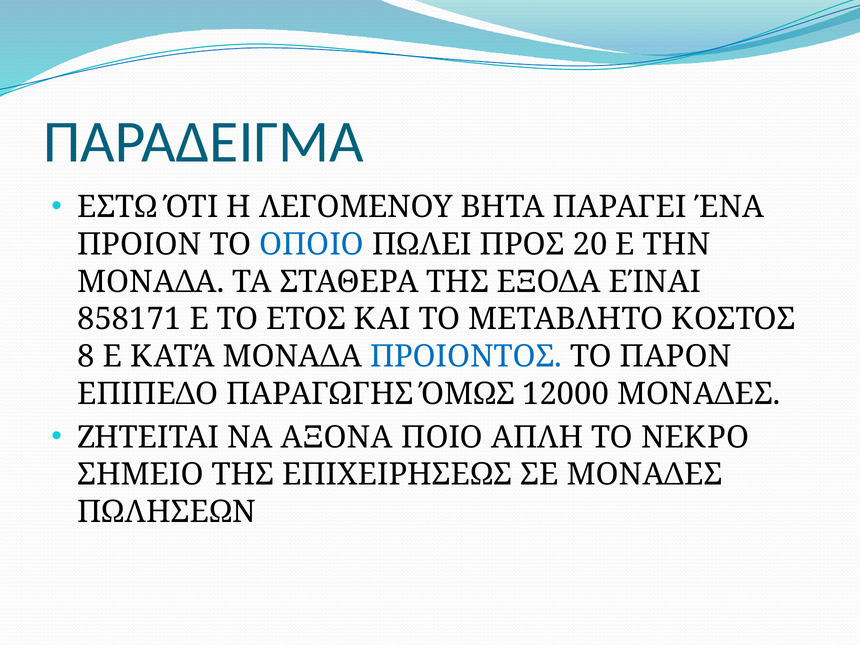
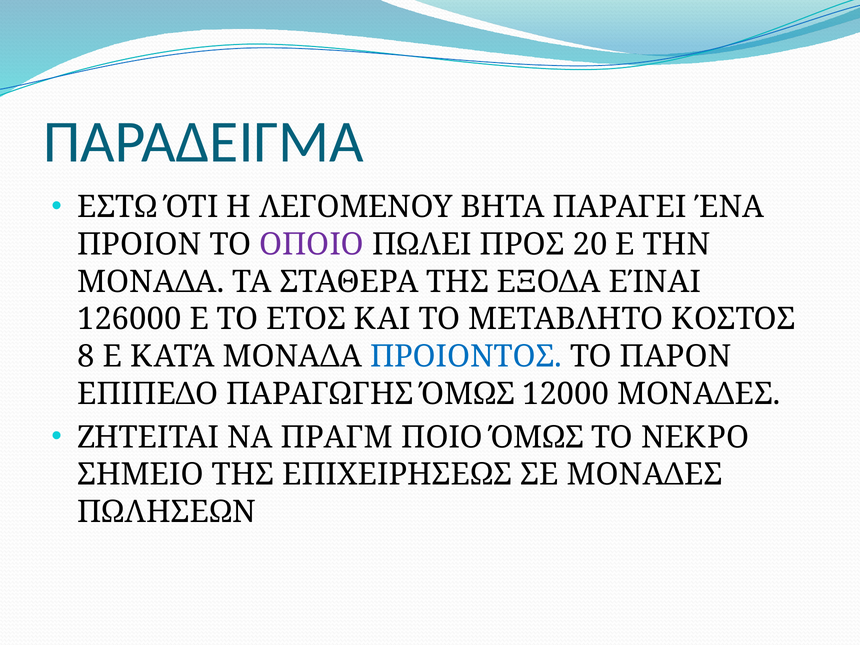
ΟΠΟΙΟ colour: blue -> purple
858171: 858171 -> 126000
ΑΞΟΝΑ: ΑΞΟΝΑ -> ΠΡΑΓΜ
ΠΟΙΟ ΑΠΛΗ: ΑΠΛΗ -> ΌΜΩΣ
